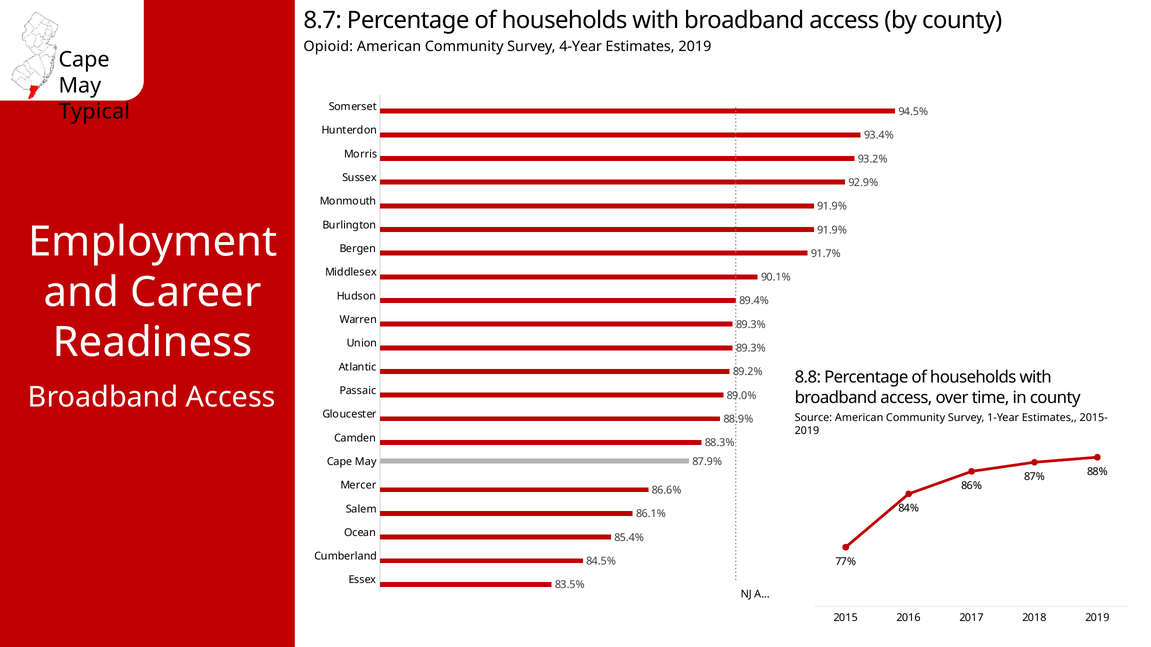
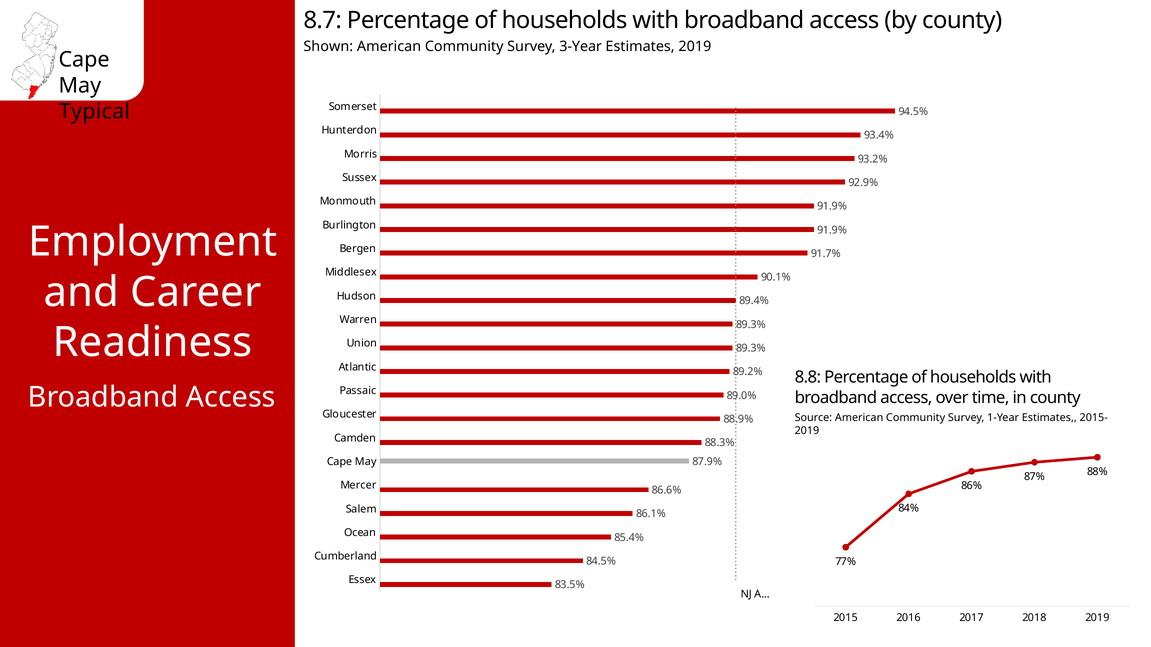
Opioid: Opioid -> Shown
4-Year: 4-Year -> 3-Year
